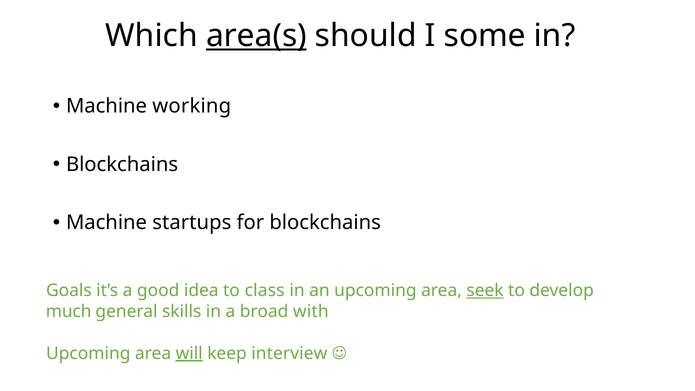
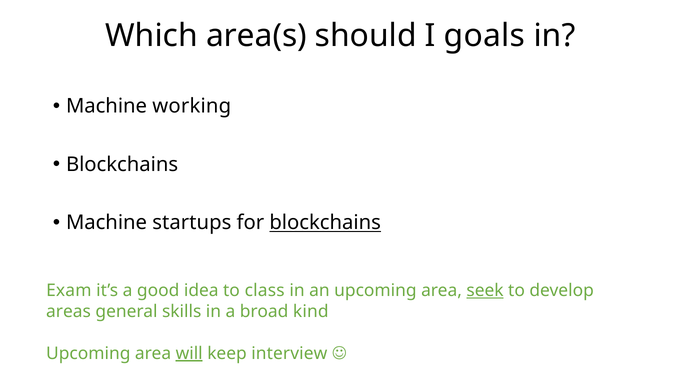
area(s underline: present -> none
some: some -> goals
blockchains at (325, 223) underline: none -> present
Goals: Goals -> Exam
much: much -> areas
with: with -> kind
